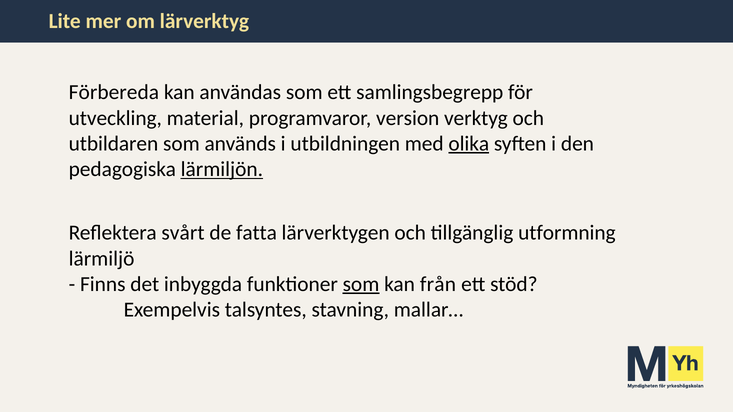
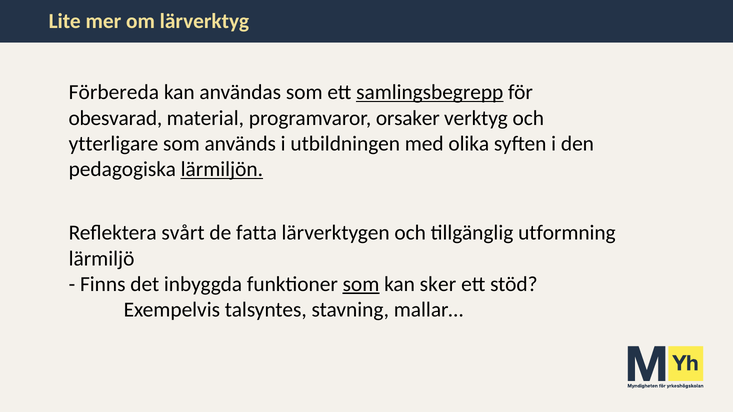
samlingsbegrepp underline: none -> present
utveckling: utveckling -> obesvarad
version: version -> orsaker
utbildaren: utbildaren -> ytterligare
olika underline: present -> none
från: från -> sker
